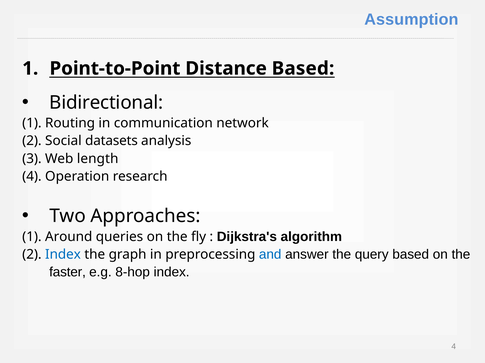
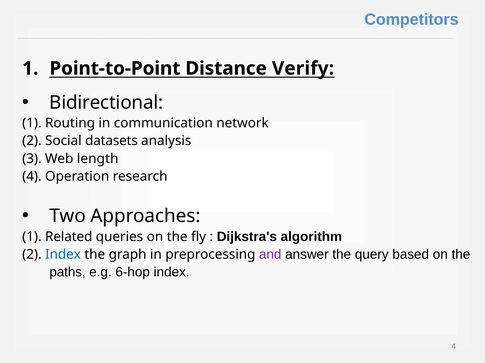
Assumption: Assumption -> Competitors
Distance Based: Based -> Verify
Around: Around -> Related
and colour: blue -> purple
faster: faster -> paths
8-hop: 8-hop -> 6-hop
